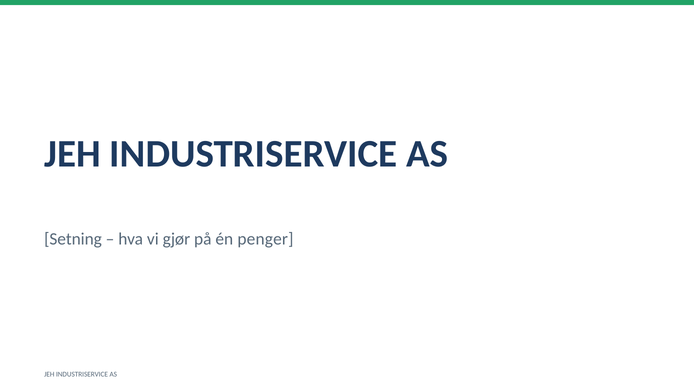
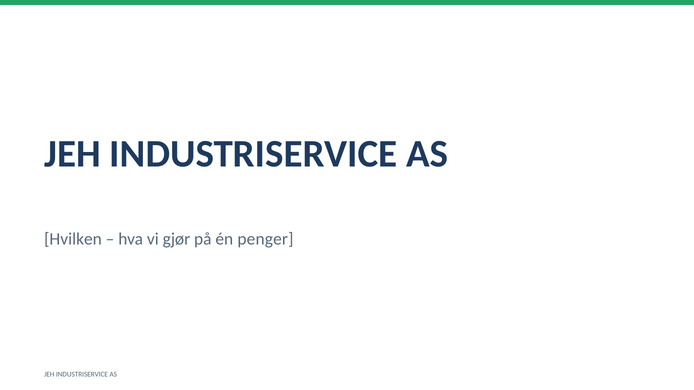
Setning: Setning -> Hvilken
